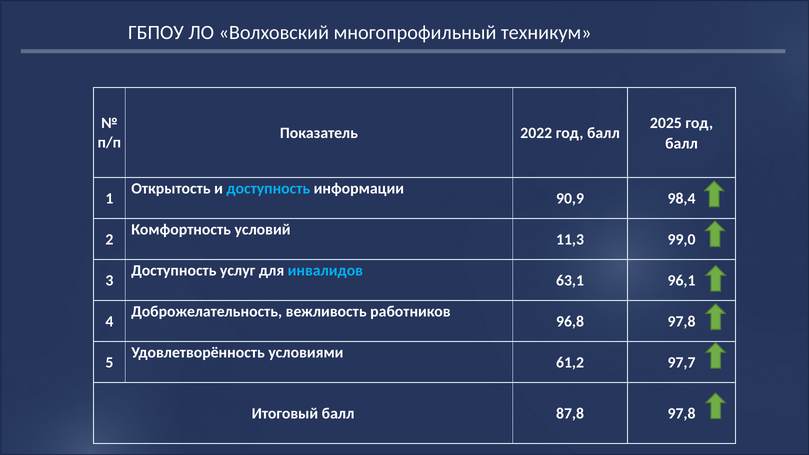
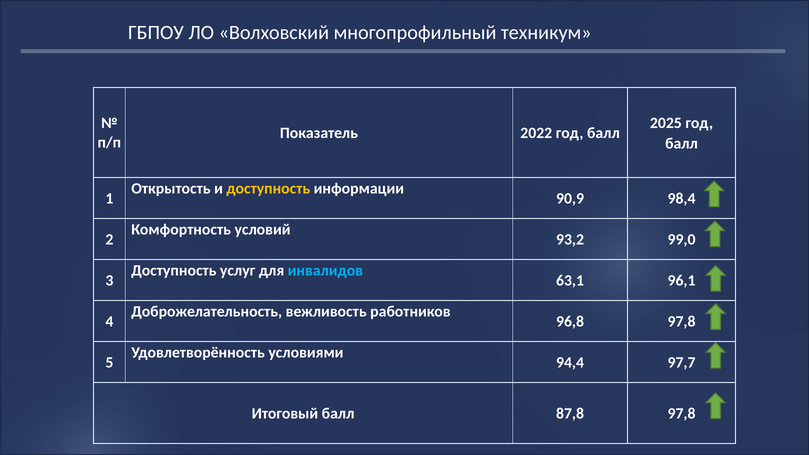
доступность at (268, 189) colour: light blue -> yellow
11,3: 11,3 -> 93,2
61,2: 61,2 -> 94,4
